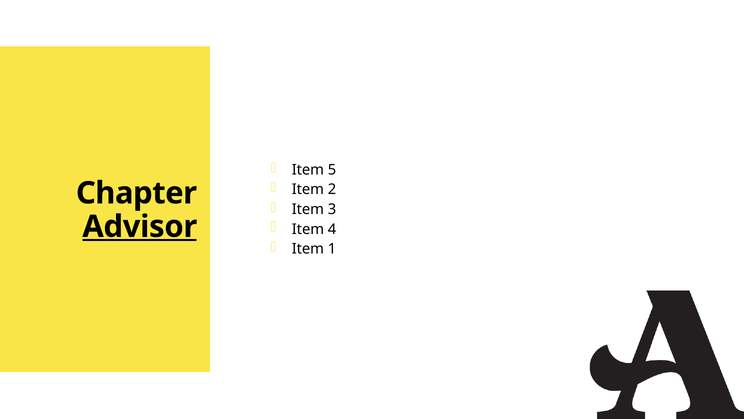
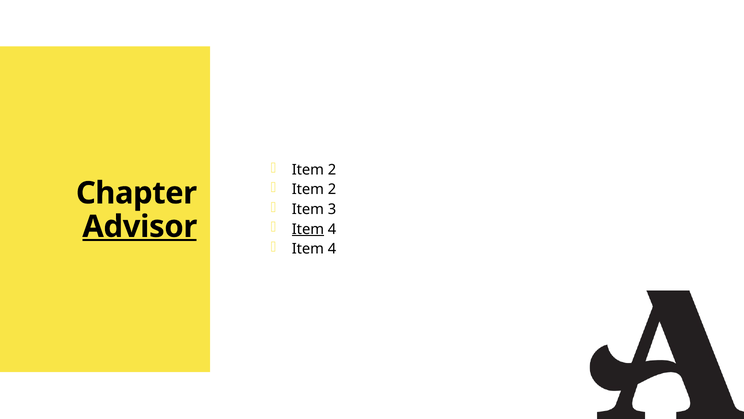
5 at (332, 170): 5 -> 2
Item at (308, 229) underline: none -> present
1 at (332, 249): 1 -> 4
